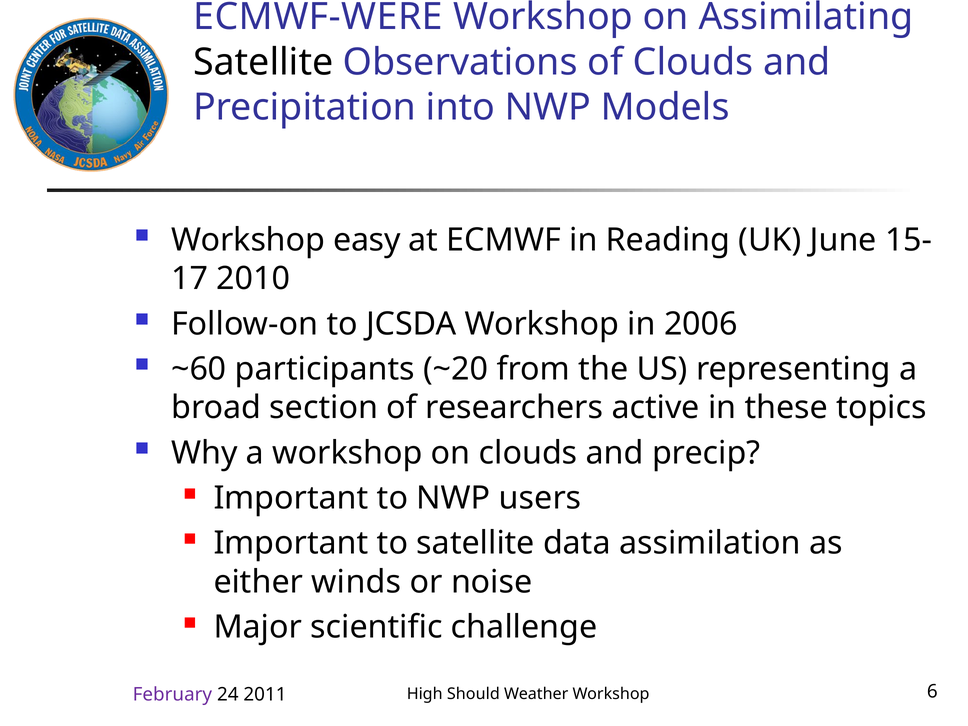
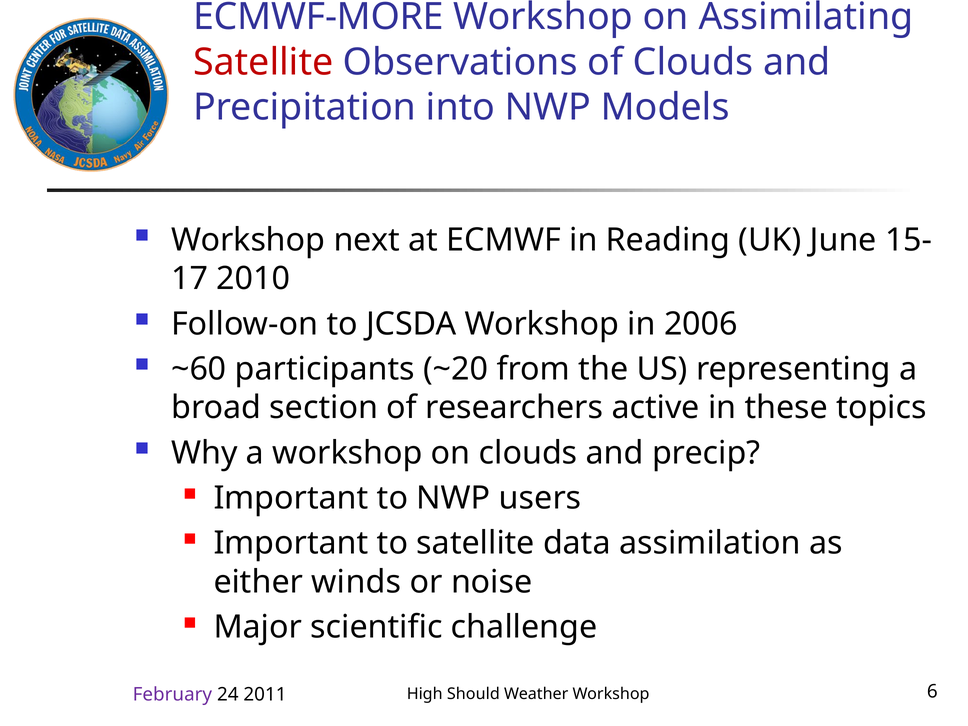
ECMWF-WERE: ECMWF-WERE -> ECMWF-MORE
Satellite at (263, 62) colour: black -> red
easy: easy -> next
